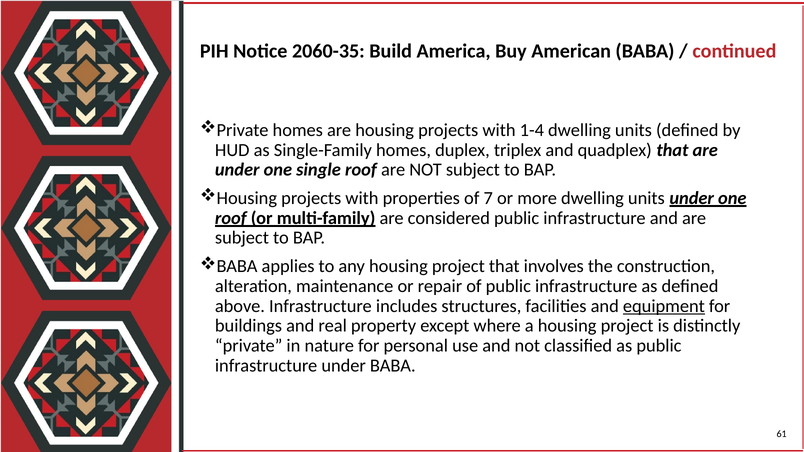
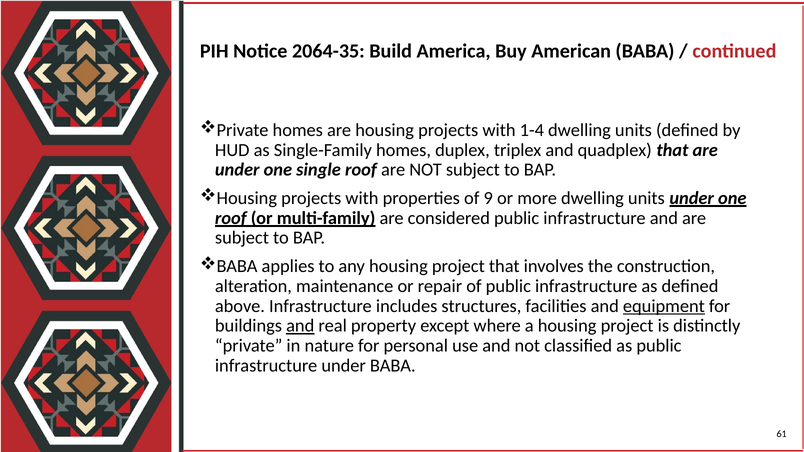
2060-35: 2060-35 -> 2064-35
7: 7 -> 9
and at (300, 326) underline: none -> present
